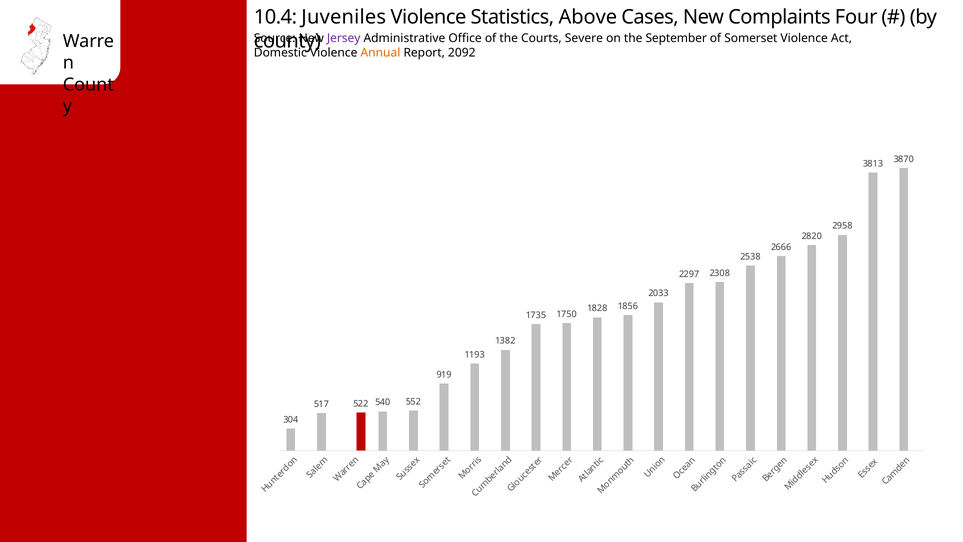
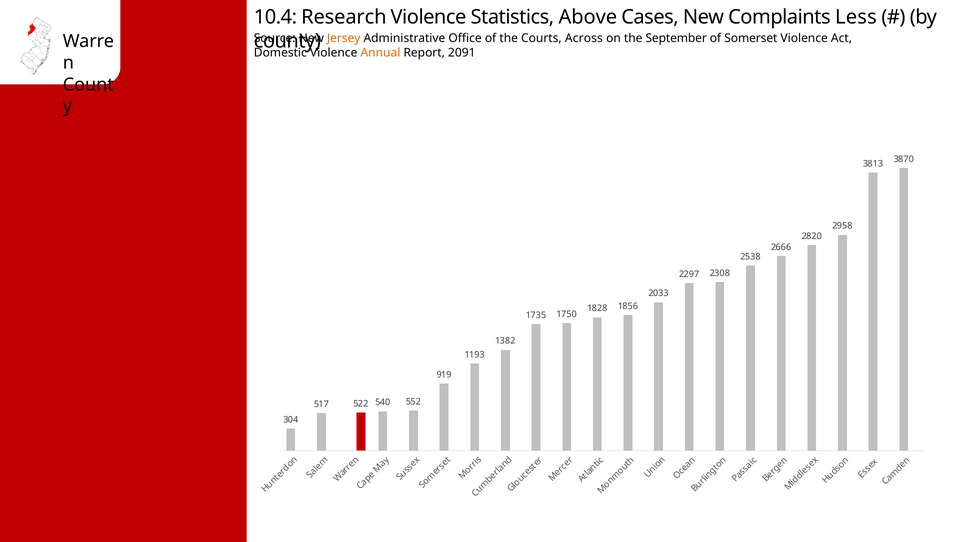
Juveniles: Juveniles -> Research
Four: Four -> Less
Jersey colour: purple -> orange
Severe: Severe -> Across
2092: 2092 -> 2091
